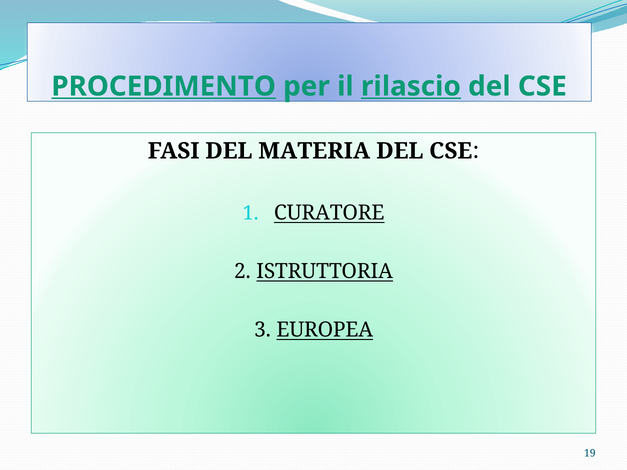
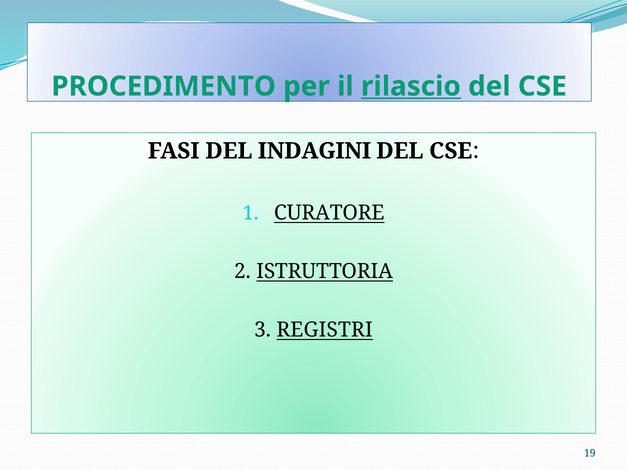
PROCEDIMENTO underline: present -> none
MATERIA: MATERIA -> INDAGINI
EUROPEA: EUROPEA -> REGISTRI
